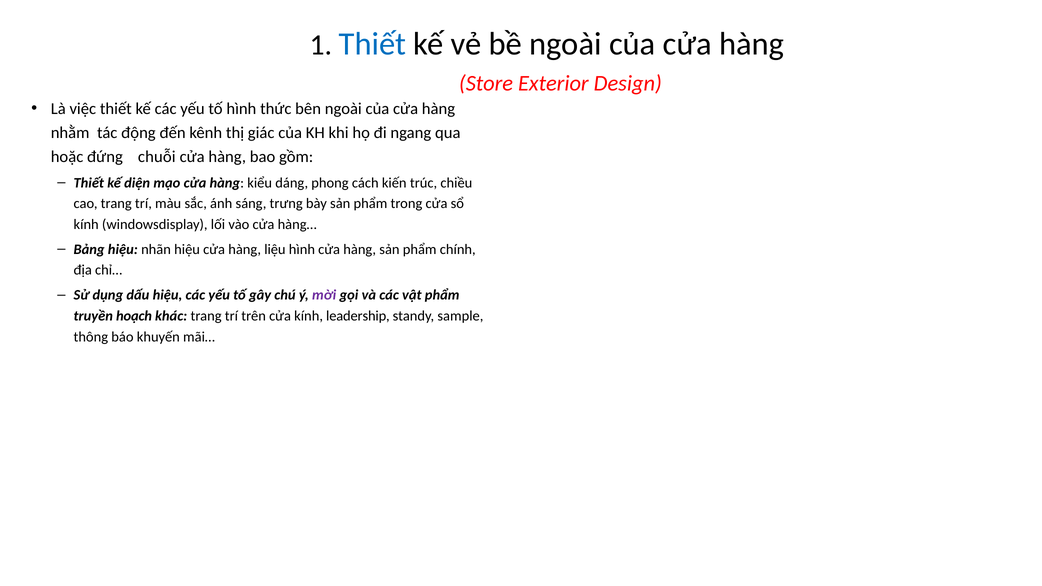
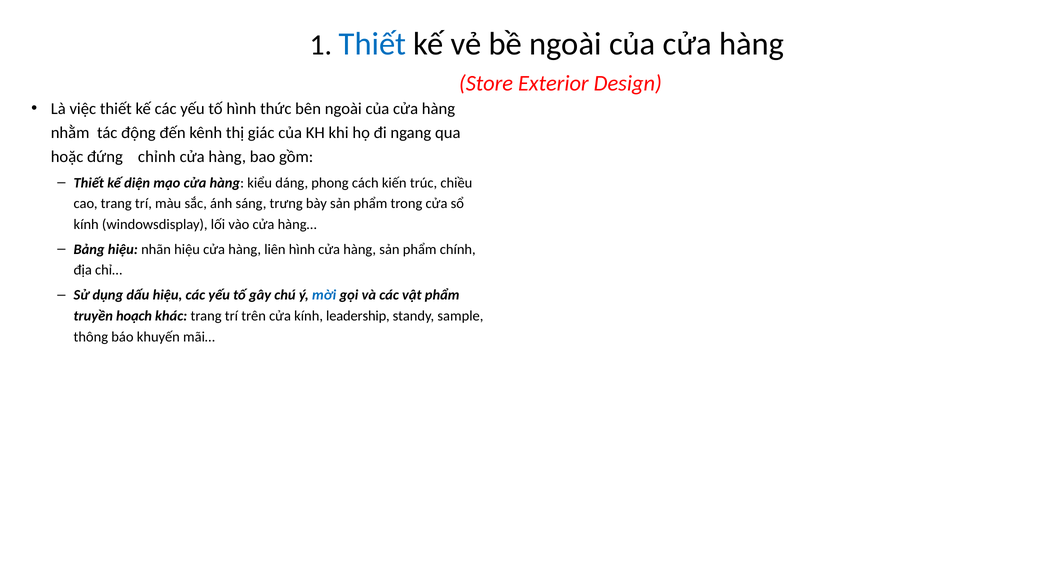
chuỗi: chuỗi -> chỉnh
liệu: liệu -> liên
mời colour: purple -> blue
